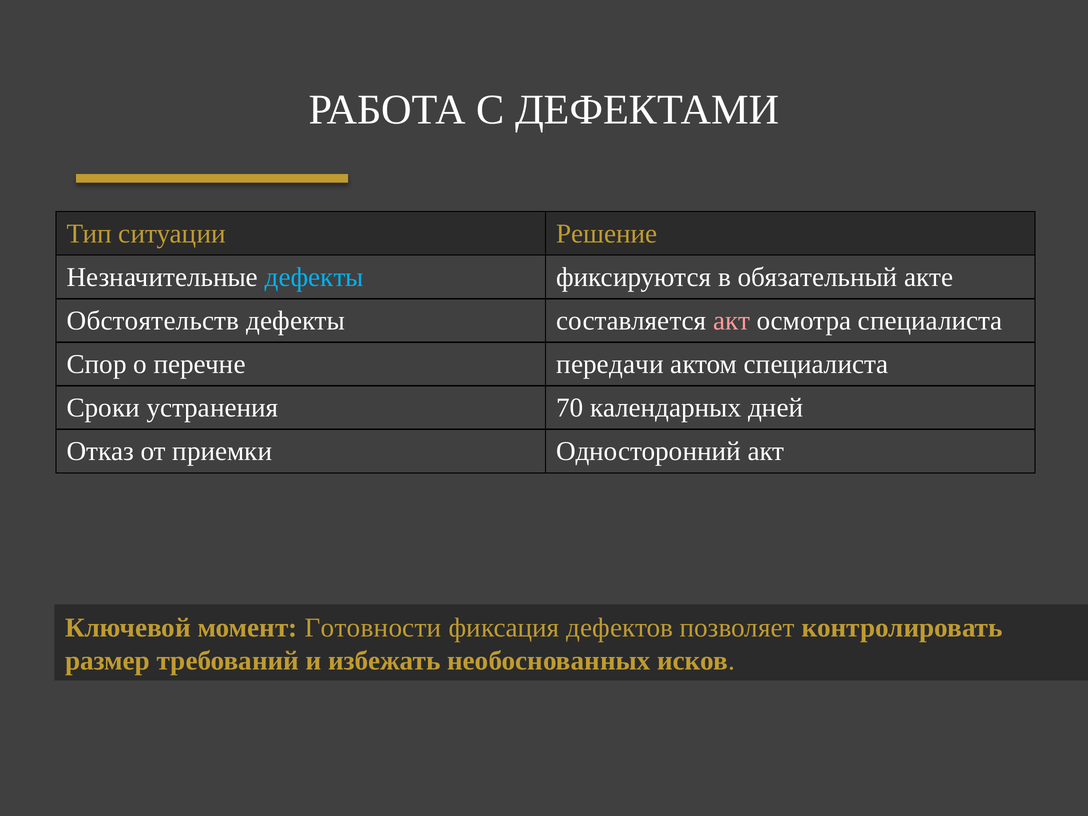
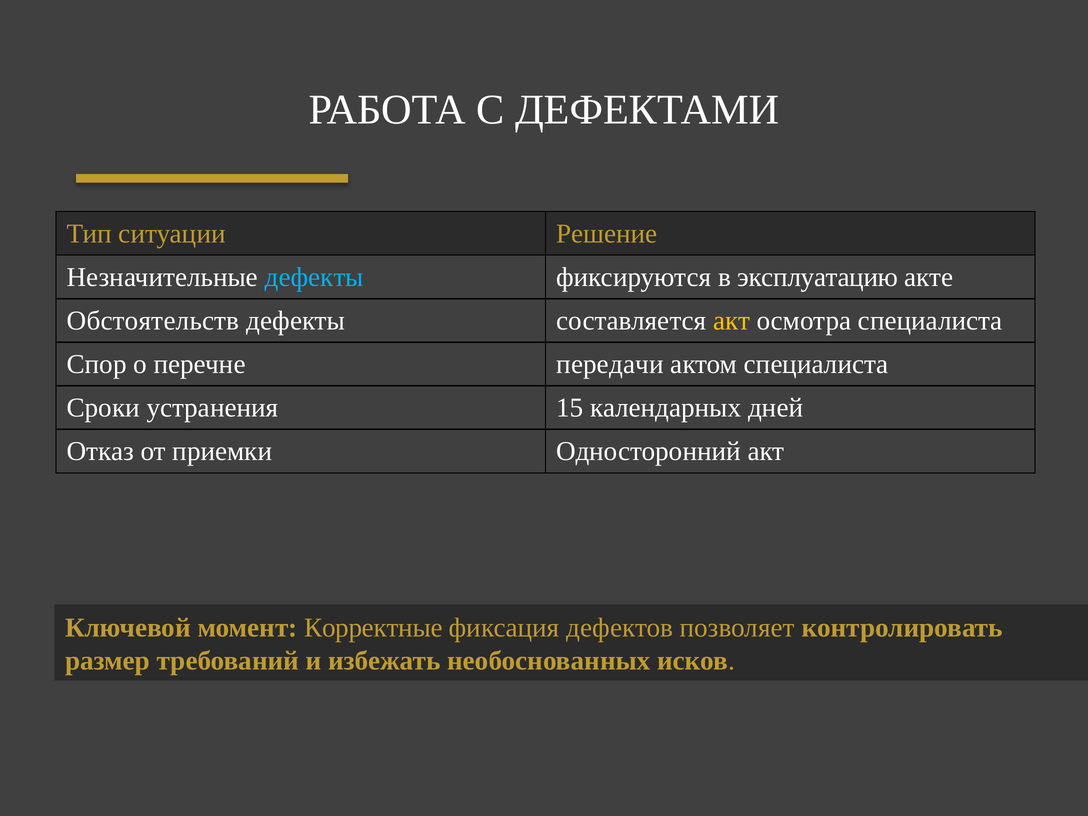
обязательный: обязательный -> эксплуатацию
акт at (732, 321) colour: pink -> yellow
70: 70 -> 15
Готовности: Готовности -> Корректные
